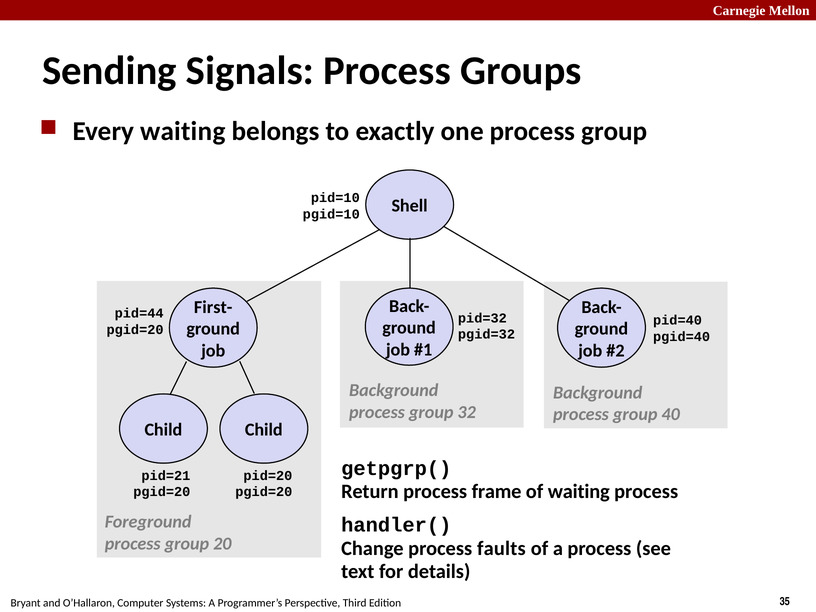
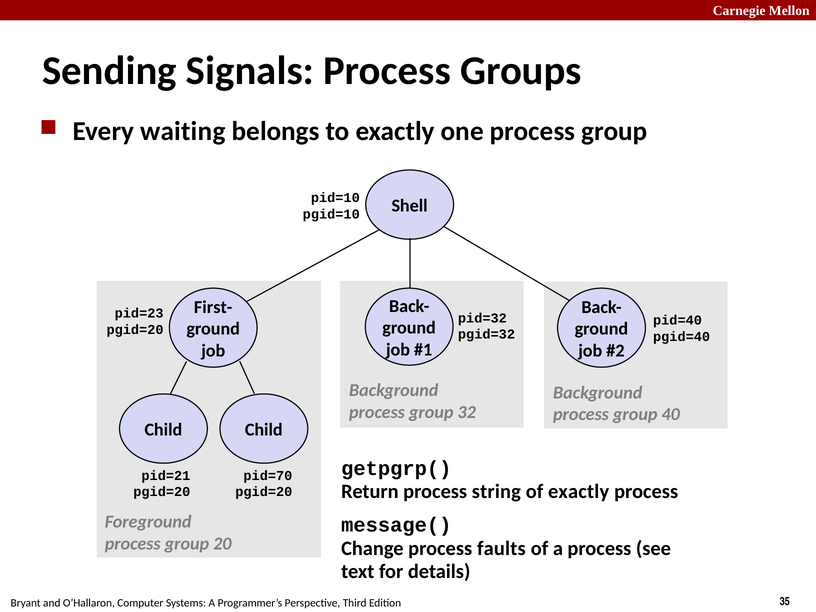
pid=44: pid=44 -> pid=23
pid=20: pid=20 -> pid=70
frame: frame -> string
of waiting: waiting -> exactly
handler(: handler( -> message(
